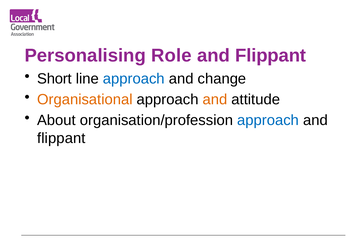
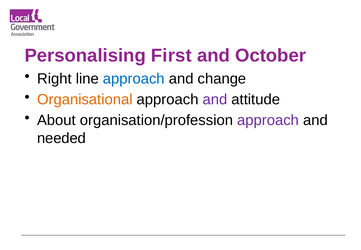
Role: Role -> First
Flippant at (271, 55): Flippant -> October
Short: Short -> Right
and at (215, 100) colour: orange -> purple
approach at (268, 120) colour: blue -> purple
flippant at (61, 138): flippant -> needed
